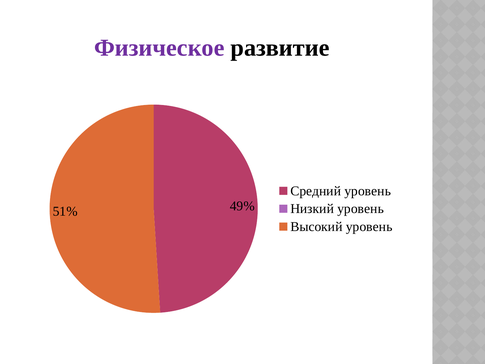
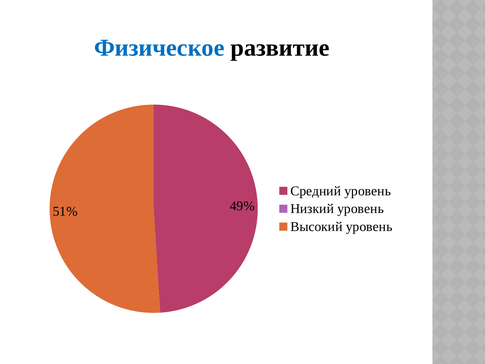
Физическое colour: purple -> blue
